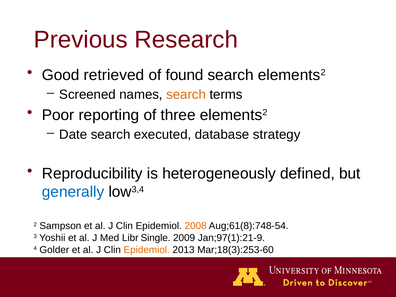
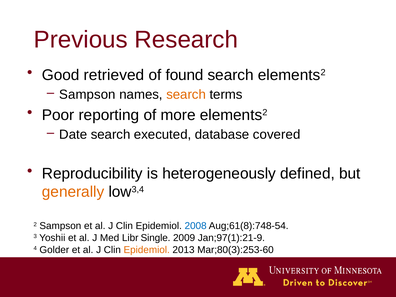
Screened at (87, 95): Screened -> Sampson
three: three -> more
strategy: strategy -> covered
generally colour: blue -> orange
2008 colour: orange -> blue
Mar;18(3):253-60: Mar;18(3):253-60 -> Mar;80(3):253-60
